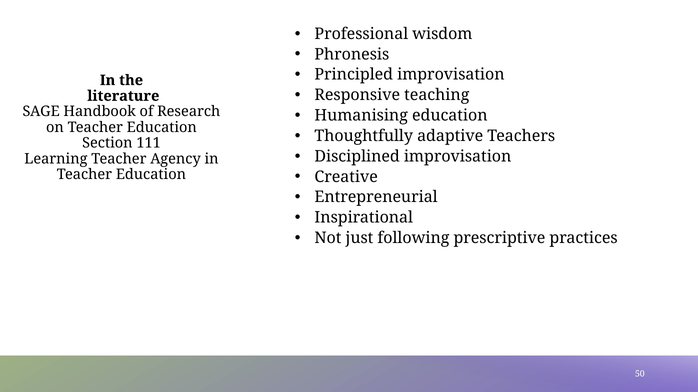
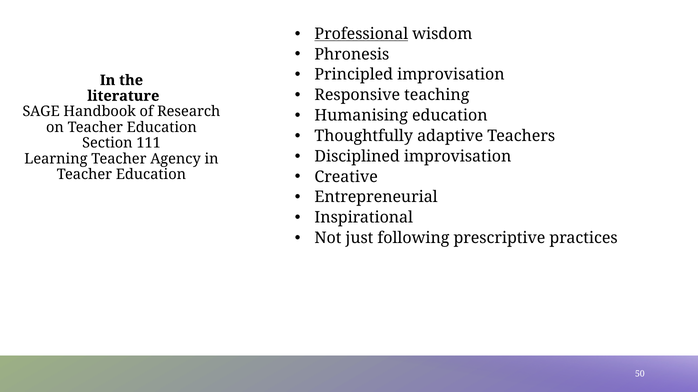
Professional underline: none -> present
